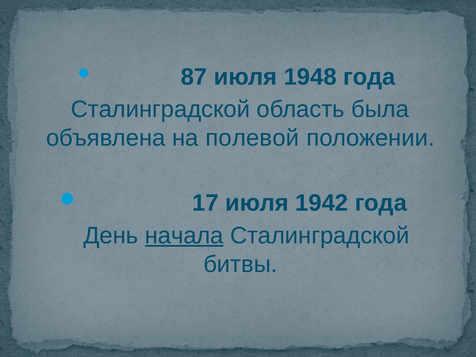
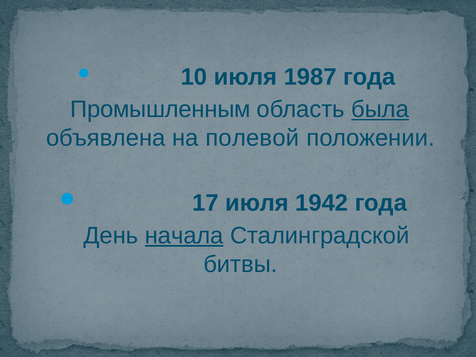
87: 87 -> 10
1948: 1948 -> 1987
Сталинградской at (160, 109): Сталинградской -> Промышленным
была underline: none -> present
